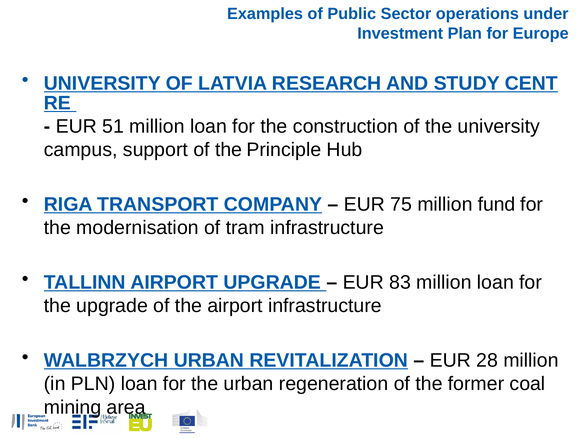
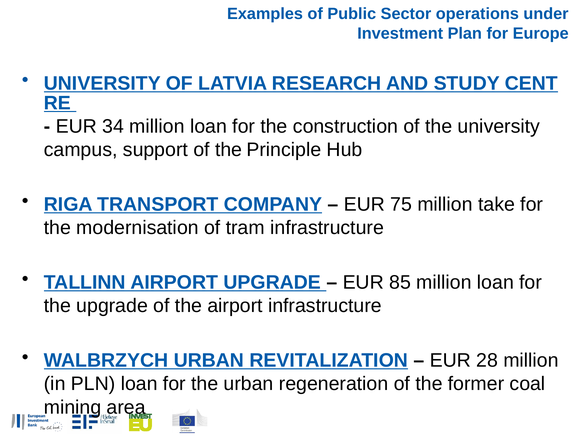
51: 51 -> 34
fund: fund -> take
83: 83 -> 85
